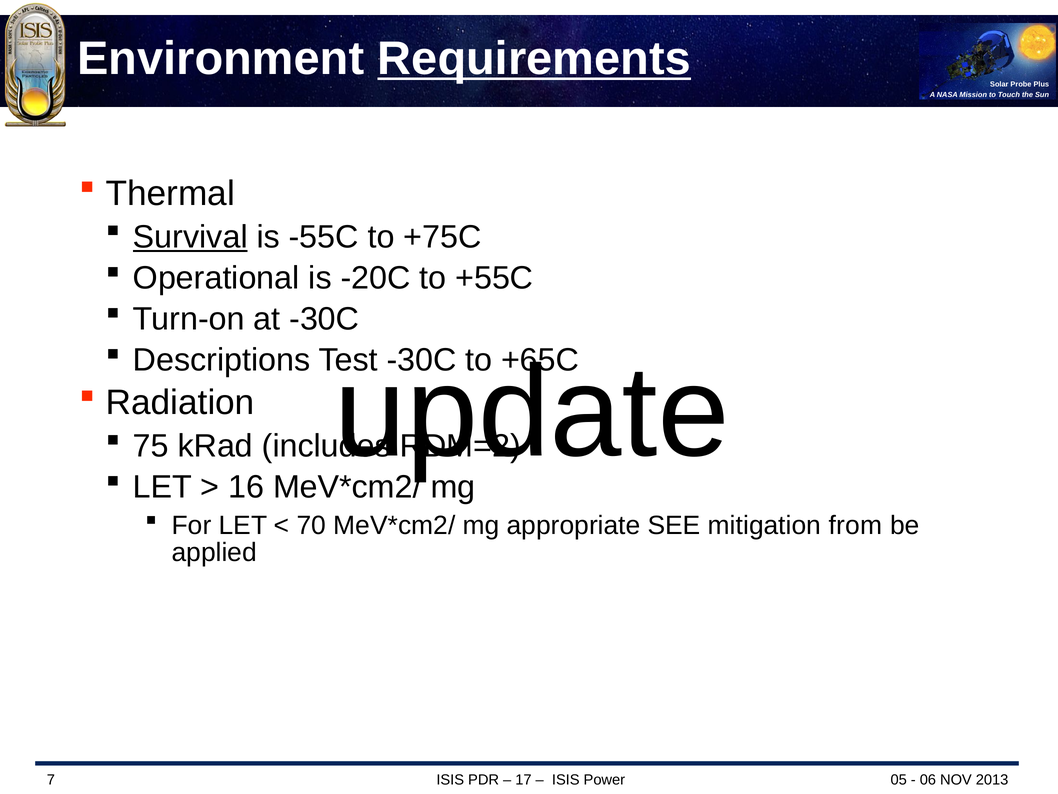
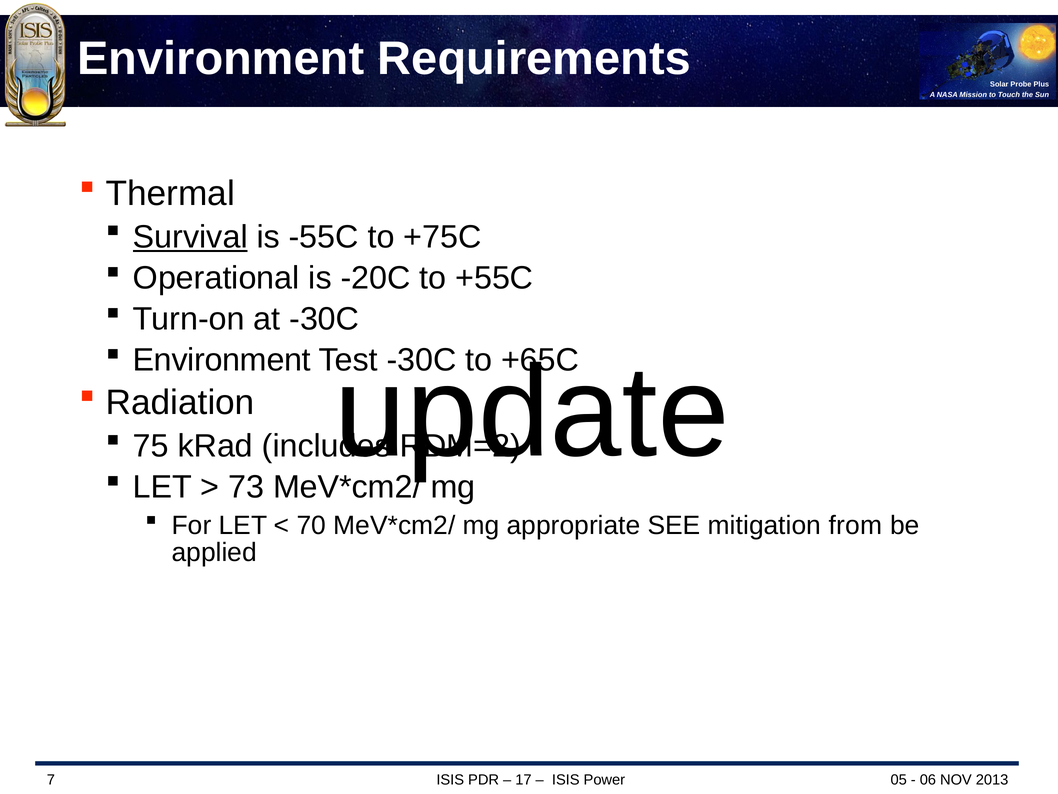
Requirements underline: present -> none
Descriptions at (222, 360): Descriptions -> Environment
16: 16 -> 73
